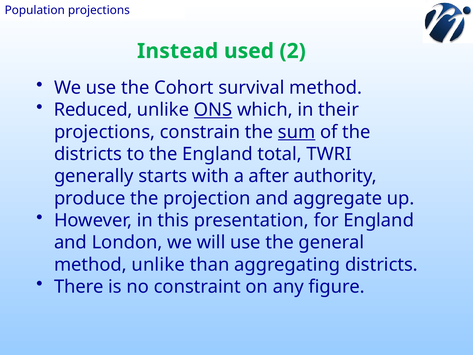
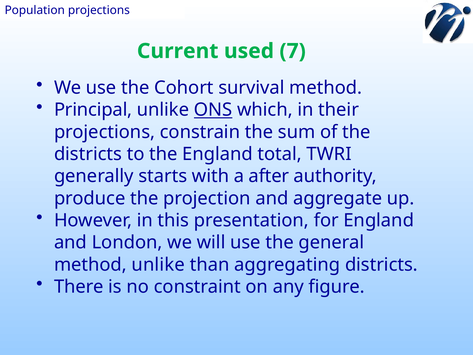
Instead: Instead -> Current
2: 2 -> 7
Reduced: Reduced -> Principal
sum underline: present -> none
